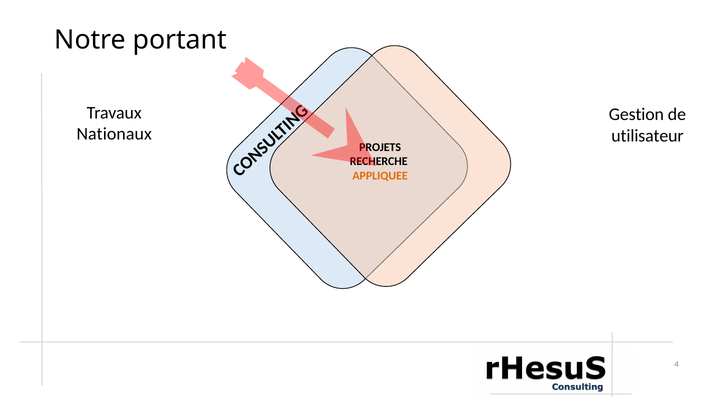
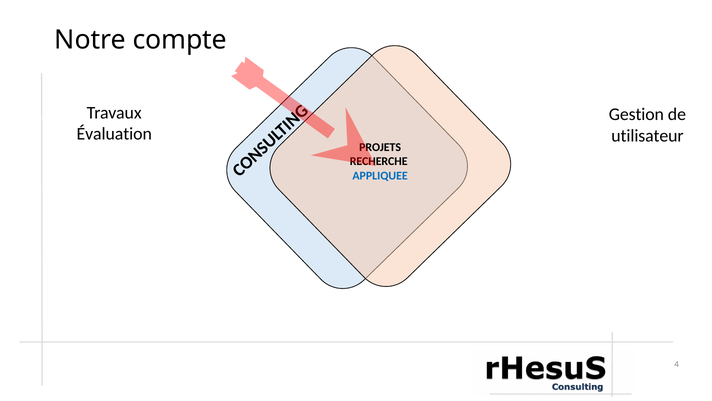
portant: portant -> compte
Nationaux: Nationaux -> Évaluation
APPLIQUEE colour: orange -> blue
